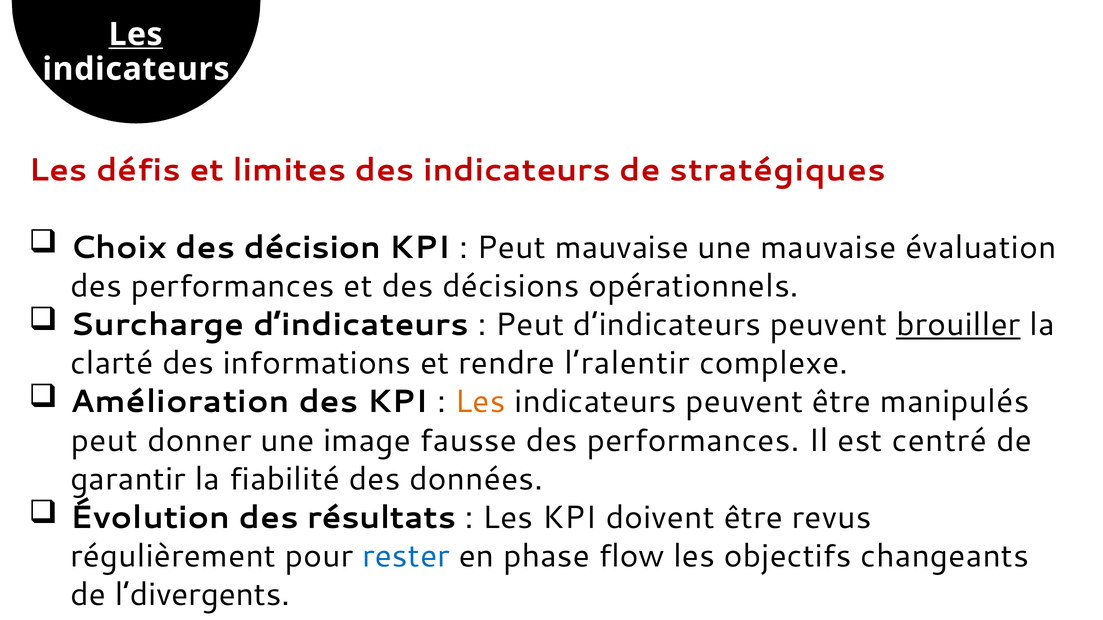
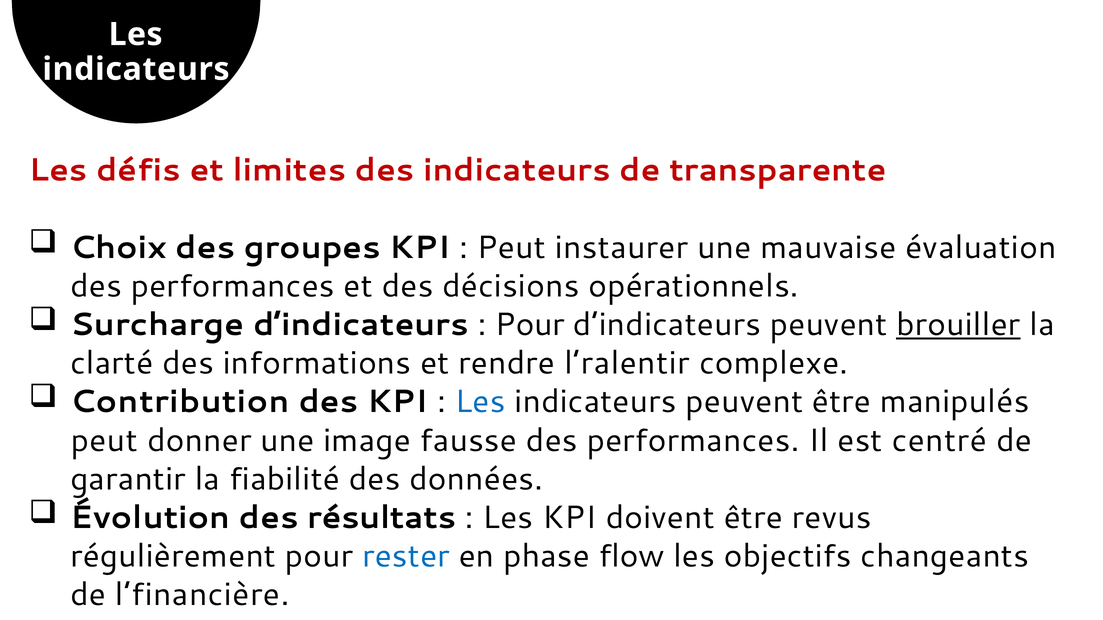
Les at (136, 34) underline: present -> none
stratégiques: stratégiques -> transparente
décision: décision -> groupes
Peut mauvaise: mauvaise -> instaurer
Peut at (530, 325): Peut -> Pour
Amélioration: Amélioration -> Contribution
Les at (480, 402) colour: orange -> blue
l’divergents: l’divergents -> l’financière
